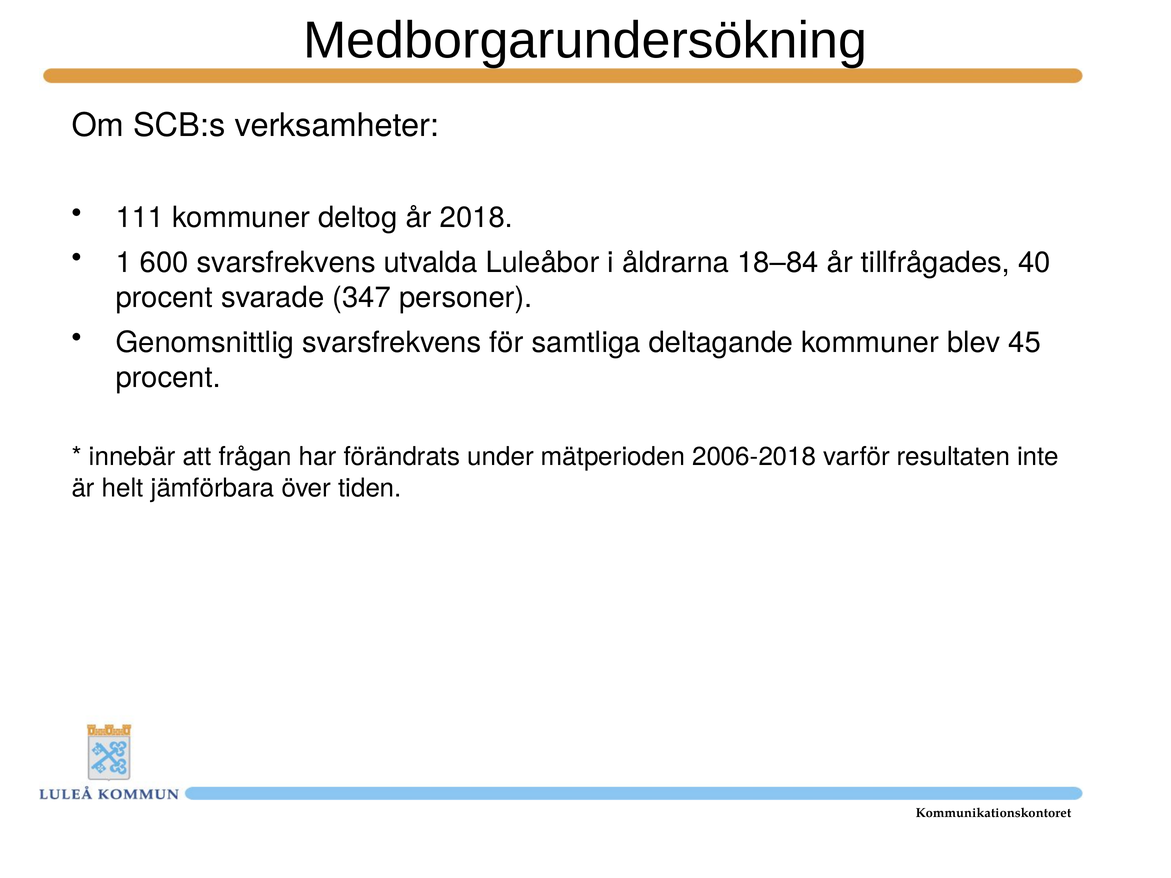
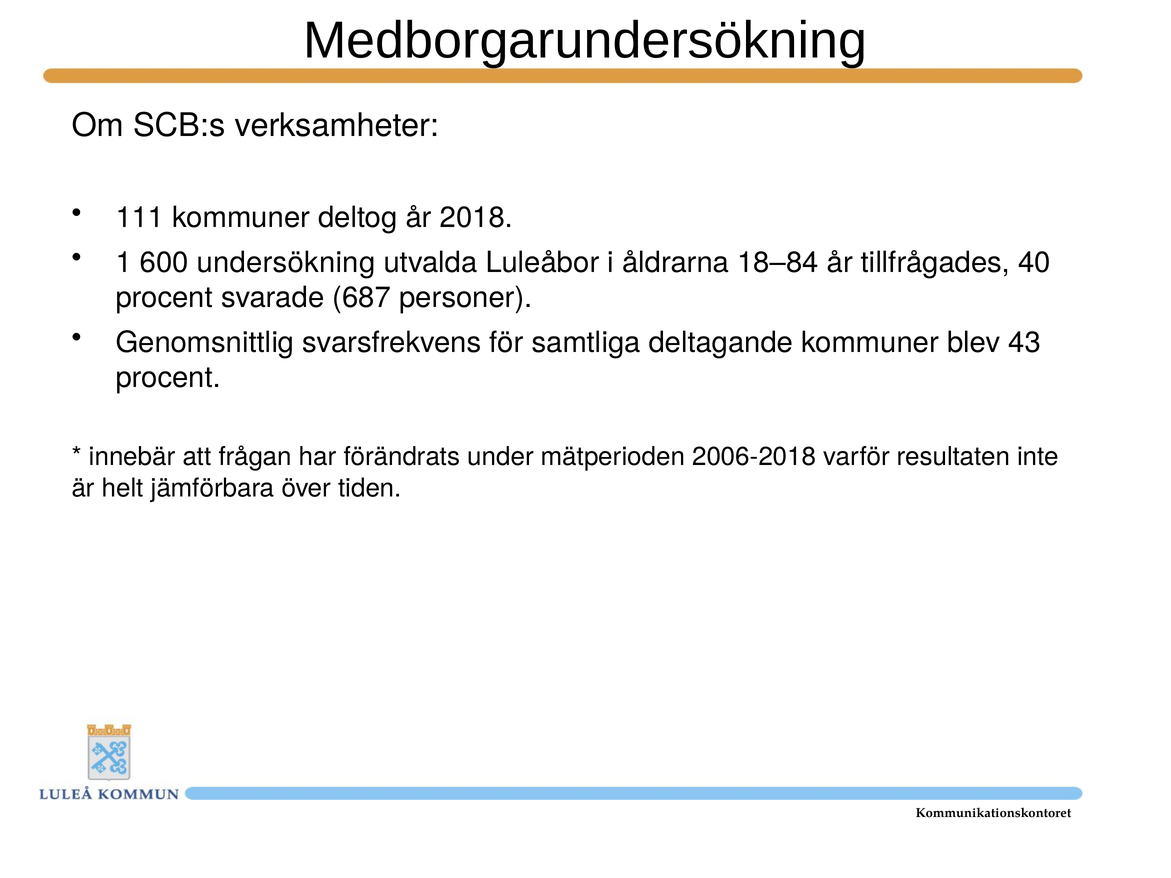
600 svarsfrekvens: svarsfrekvens -> undersökning
347: 347 -> 687
45: 45 -> 43
